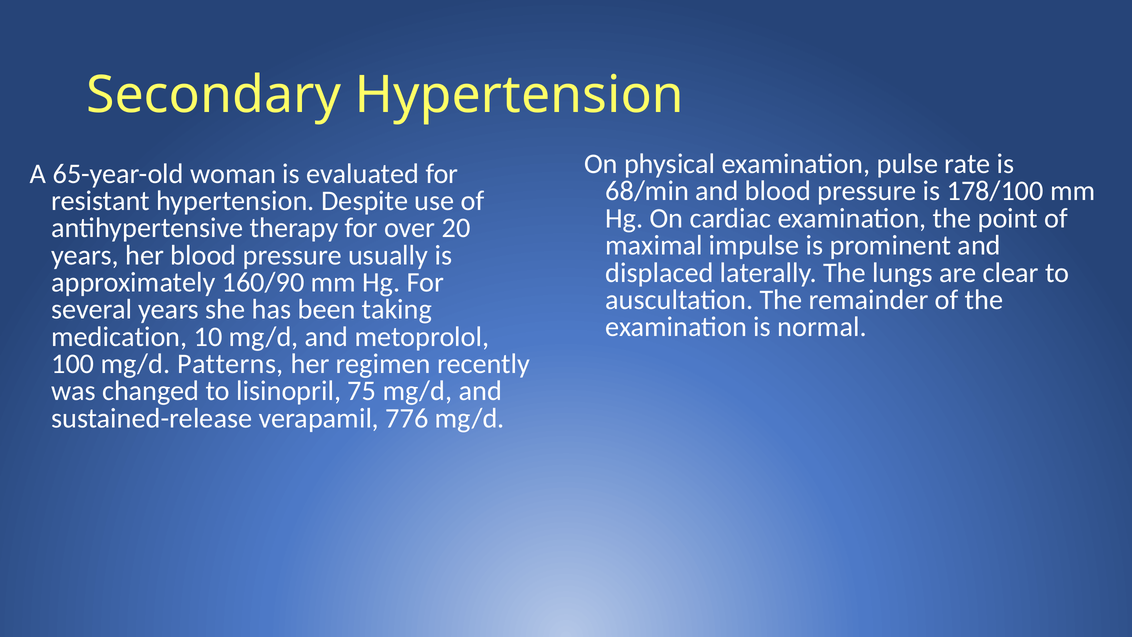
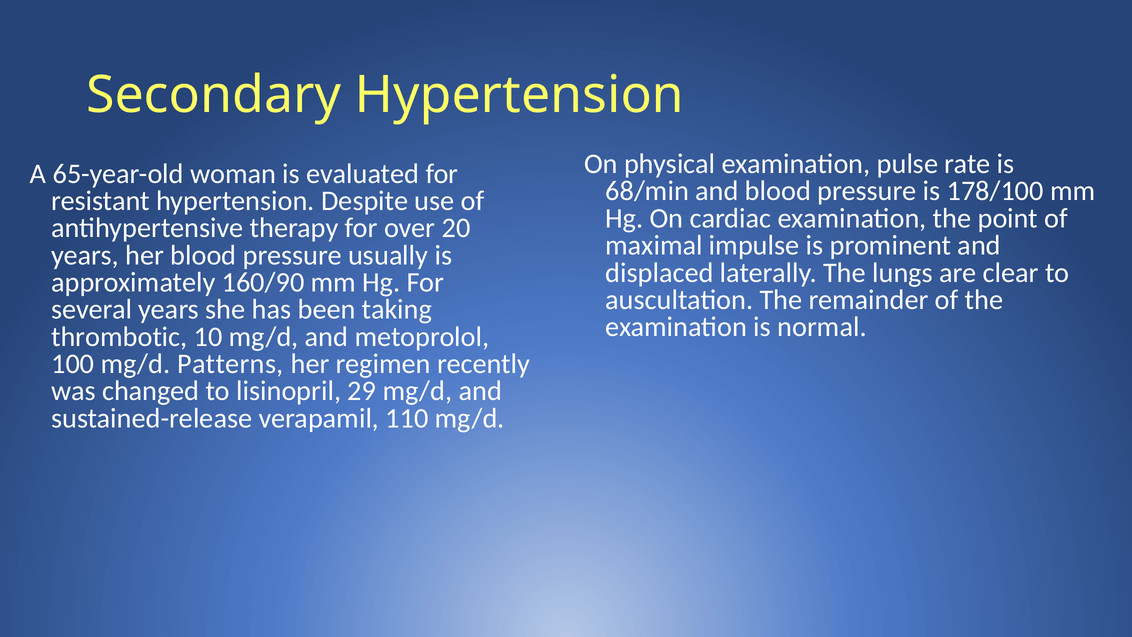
medication: medication -> thrombotic
75: 75 -> 29
776: 776 -> 110
